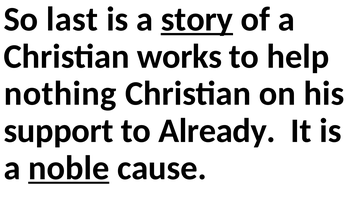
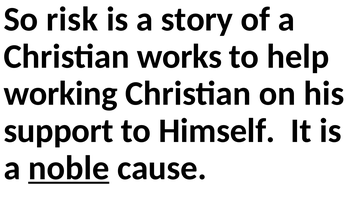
last: last -> risk
story underline: present -> none
nothing: nothing -> working
Already: Already -> Himself
